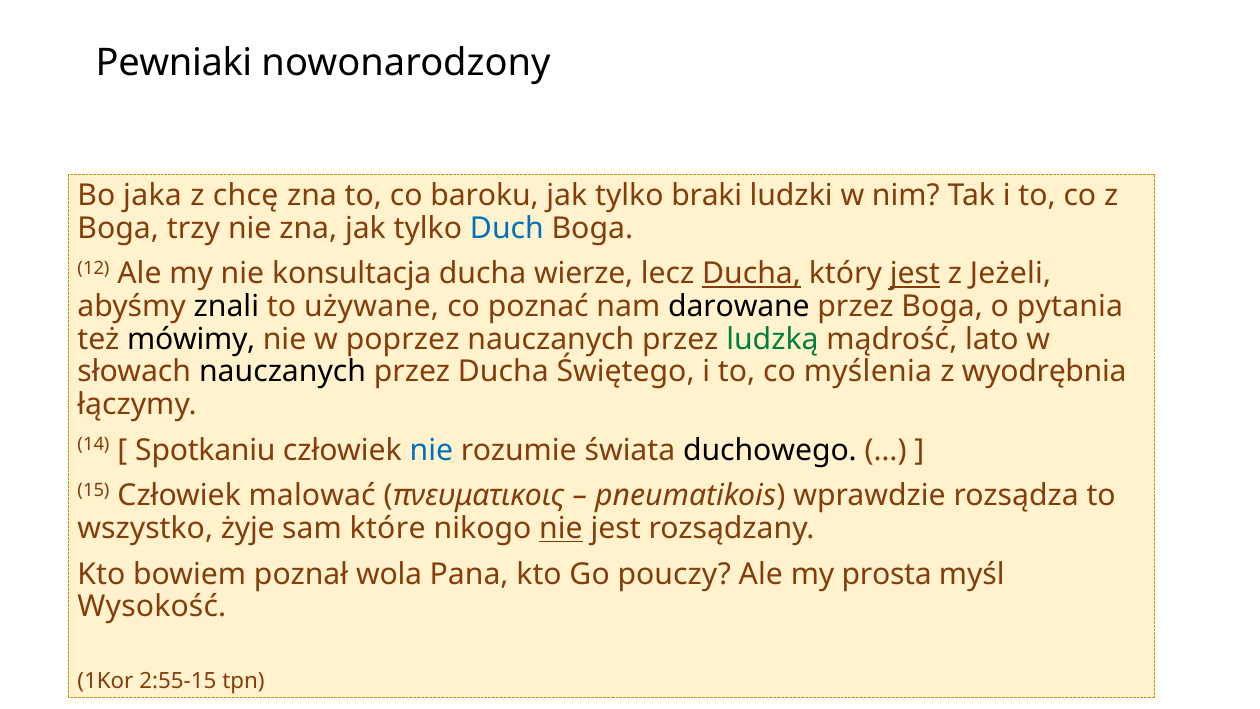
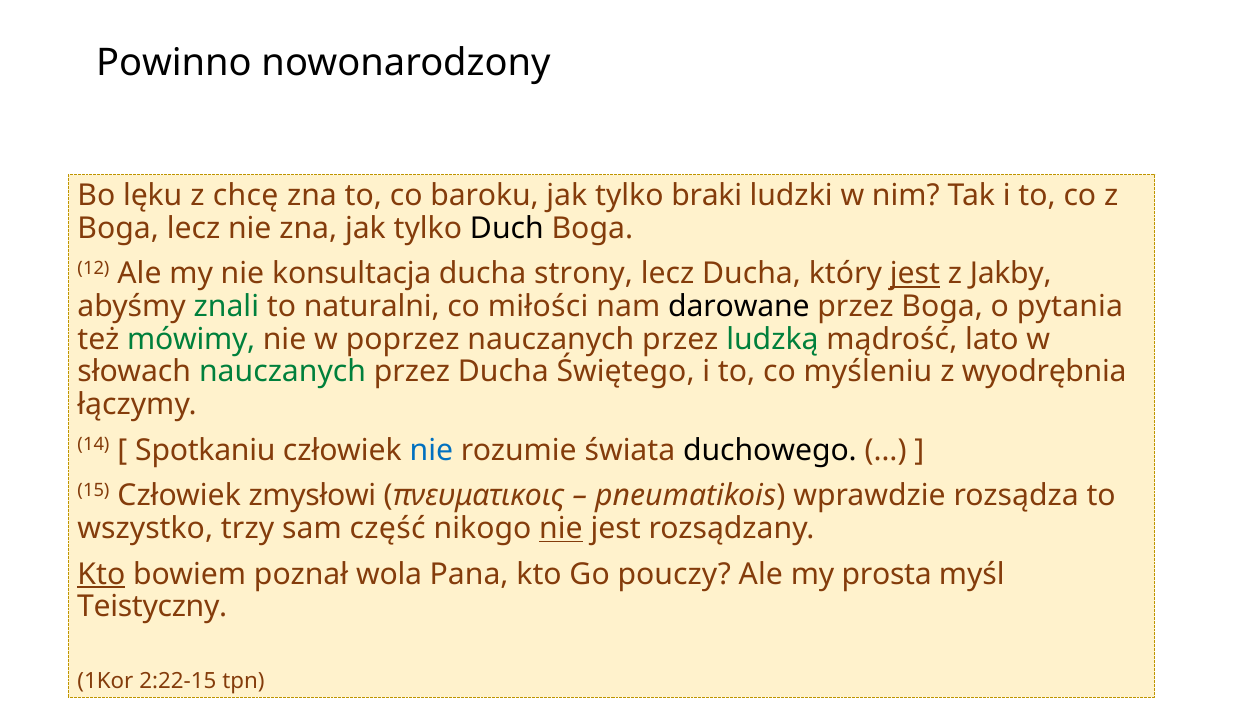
Pewniaki: Pewniaki -> Powinno
jaka: jaka -> lęku
Boga trzy: trzy -> lecz
Duch colour: blue -> black
wierze: wierze -> strony
Ducha at (752, 274) underline: present -> none
Jeżeli: Jeżeli -> Jakby
znali colour: black -> green
używane: używane -> naturalni
poznać: poznać -> miłości
mówimy colour: black -> green
nauczanych at (283, 372) colour: black -> green
myślenia: myślenia -> myśleniu
malować: malować -> zmysłowi
żyje: żyje -> trzy
które: które -> część
Kto at (101, 574) underline: none -> present
Wysokość: Wysokość -> Teistyczny
2:55-15: 2:55-15 -> 2:22-15
